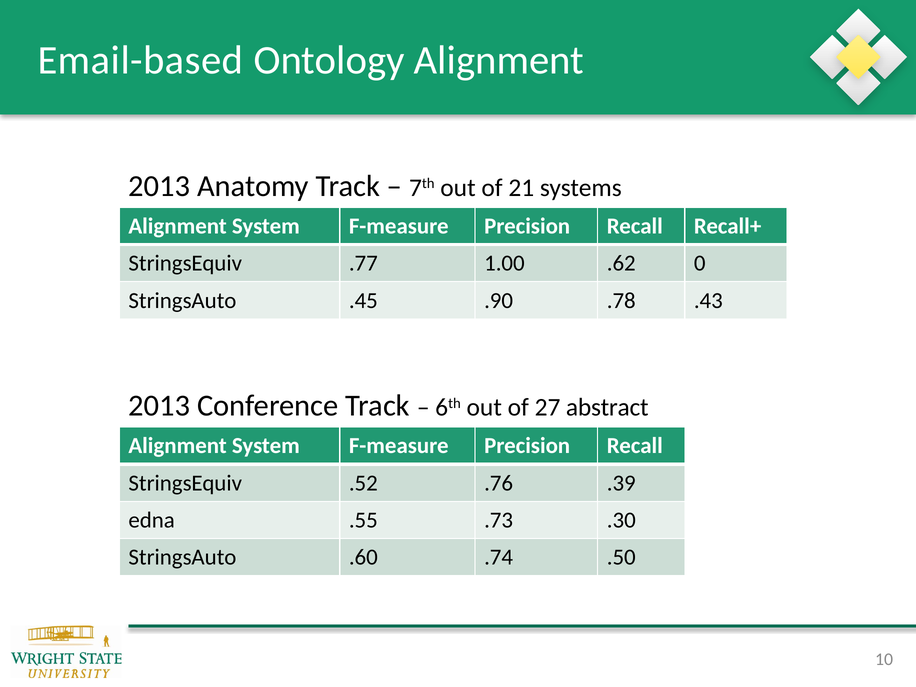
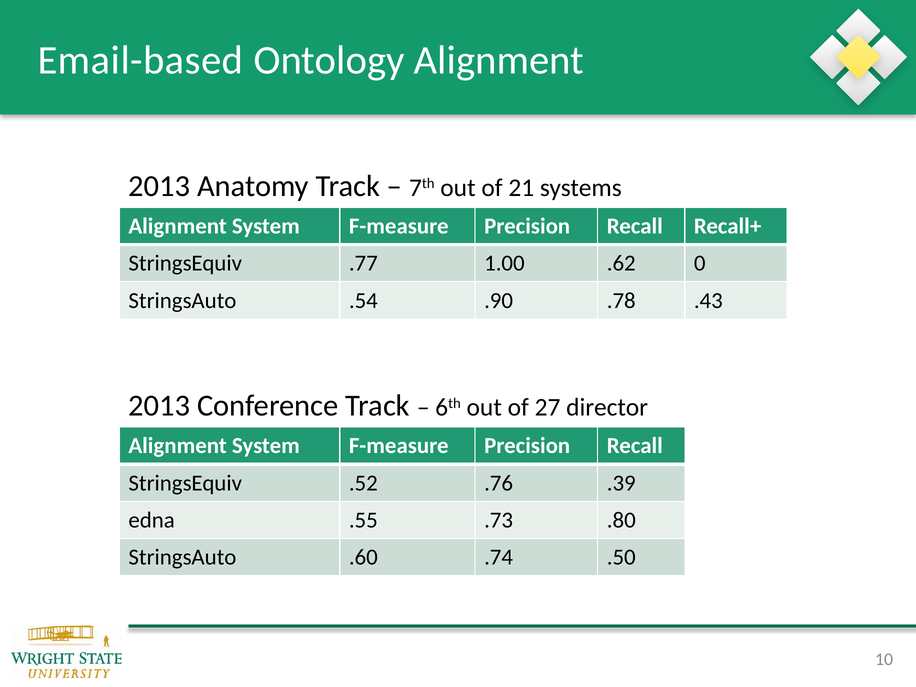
.45: .45 -> .54
abstract: abstract -> director
.30: .30 -> .80
